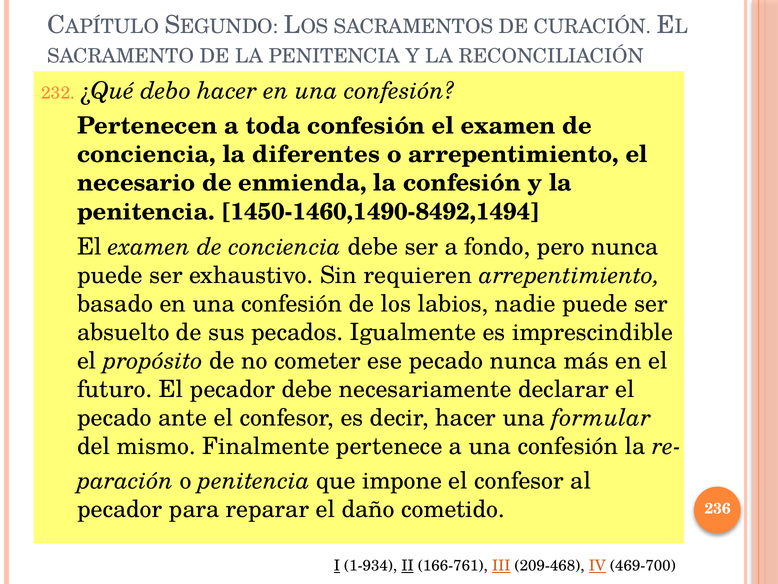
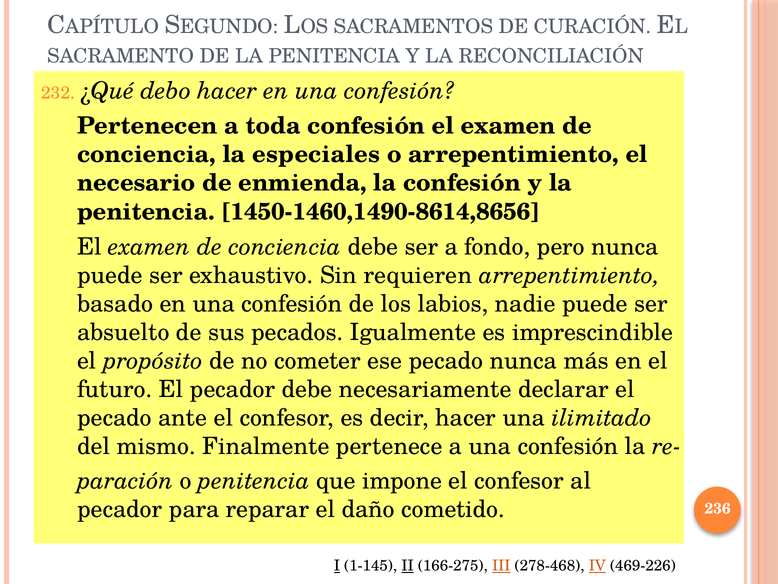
diferentes: diferentes -> especiales
1450-1460,1490-8492,1494: 1450-1460,1490-8492,1494 -> 1450-1460,1490-8614,8656
formular: formular -> ilimitado
1-934: 1-934 -> 1-145
166-761: 166-761 -> 166-275
209-468: 209-468 -> 278-468
469-700: 469-700 -> 469-226
